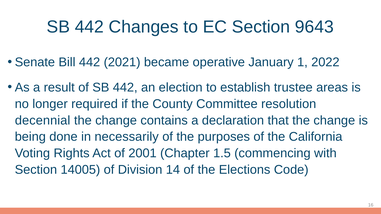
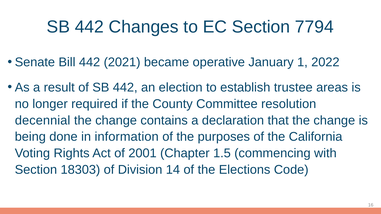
9643: 9643 -> 7794
necessarily: necessarily -> information
14005: 14005 -> 18303
